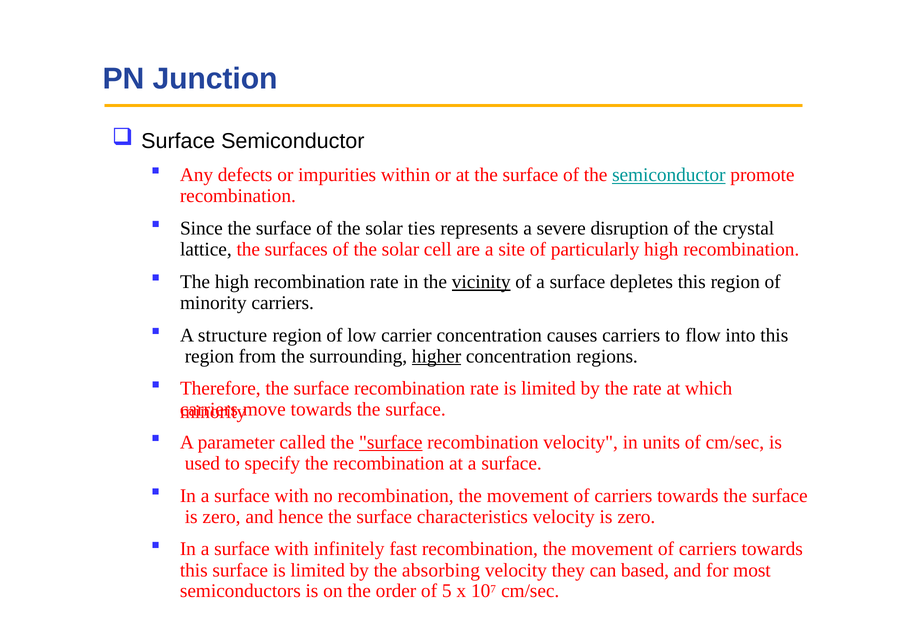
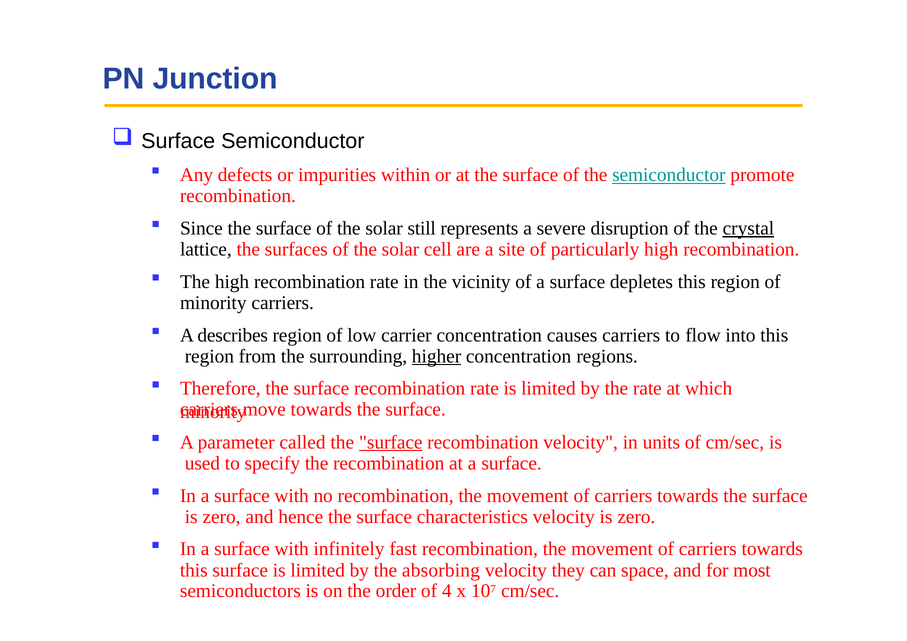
ties: ties -> still
crystal underline: none -> present
vicinity underline: present -> none
structure: structure -> describes
based: based -> space
5: 5 -> 4
